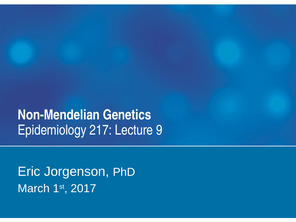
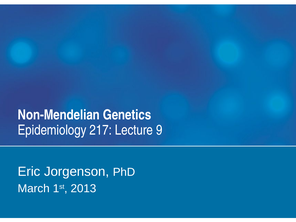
2017: 2017 -> 2013
